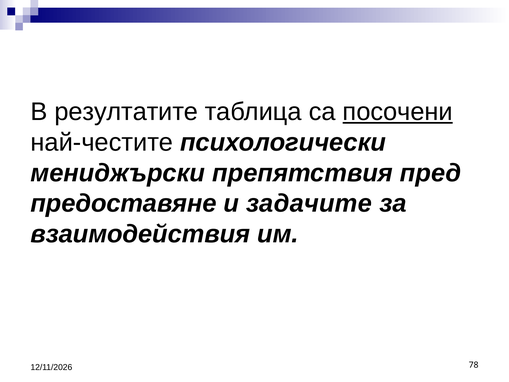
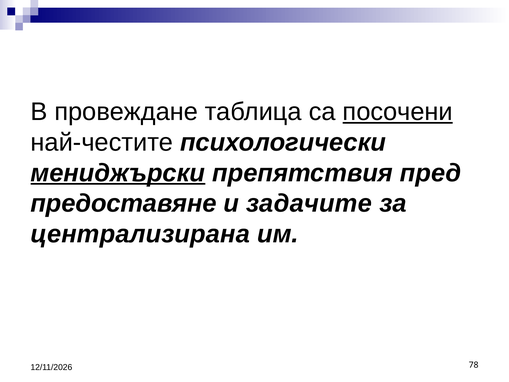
резултатите: резултатите -> провеждане
мениджърски underline: none -> present
взаимодействия: взаимодействия -> централизирана
